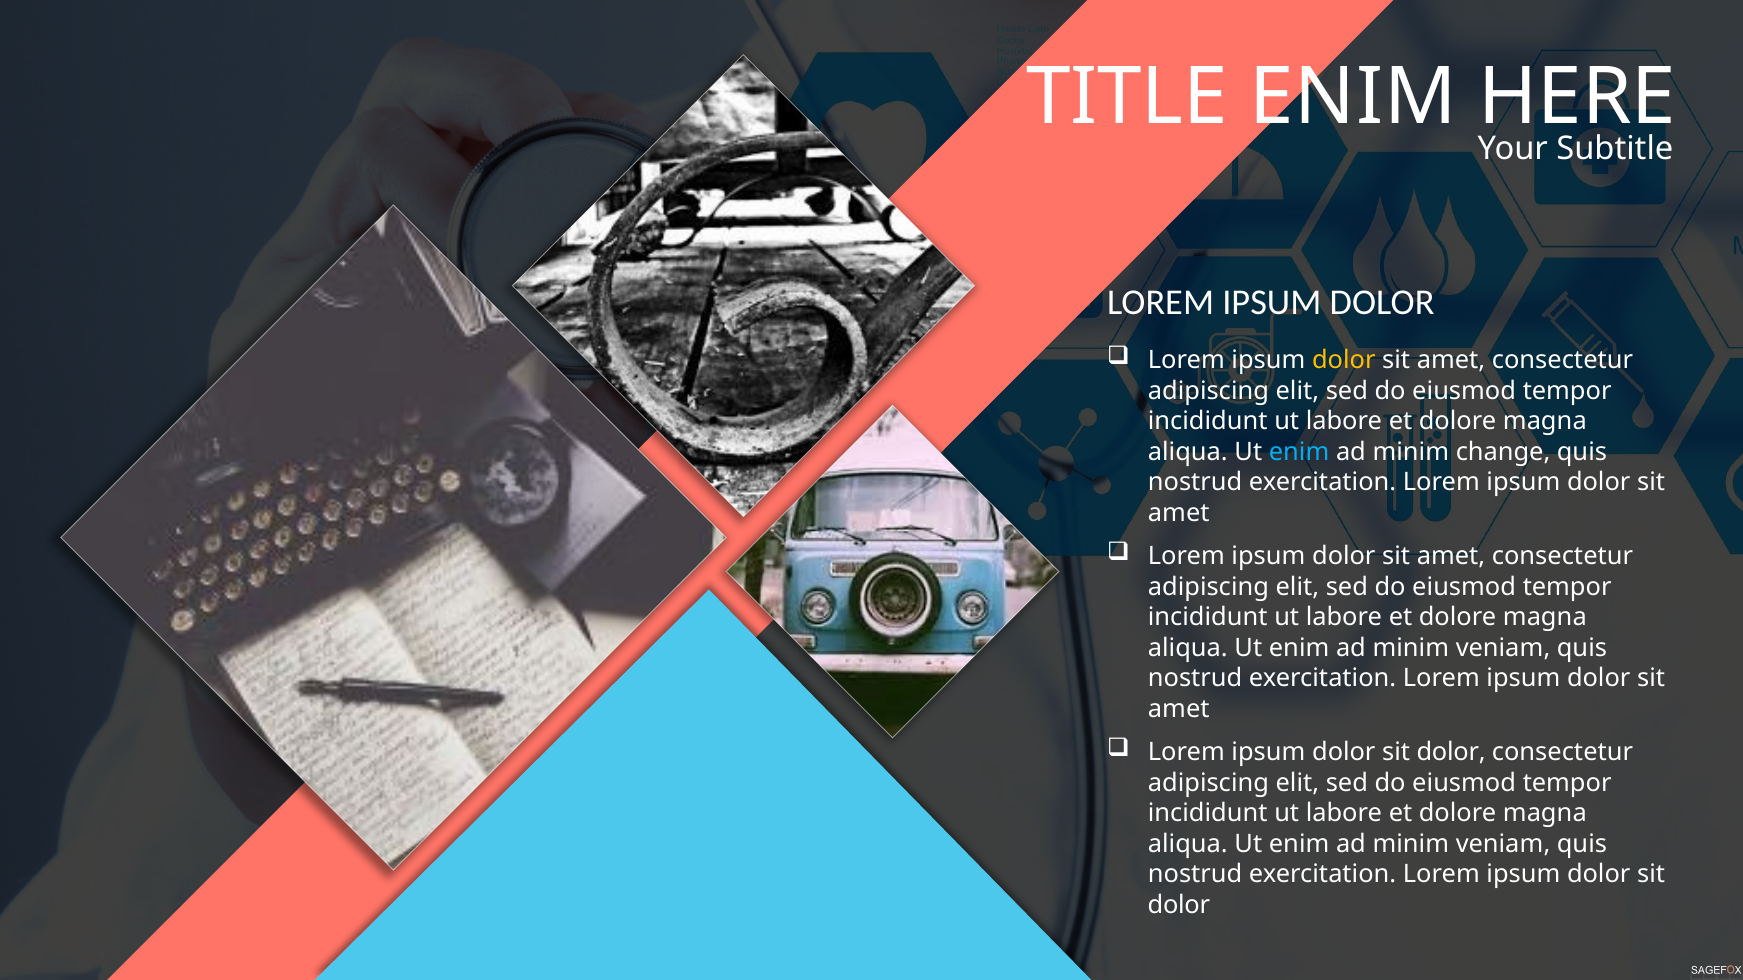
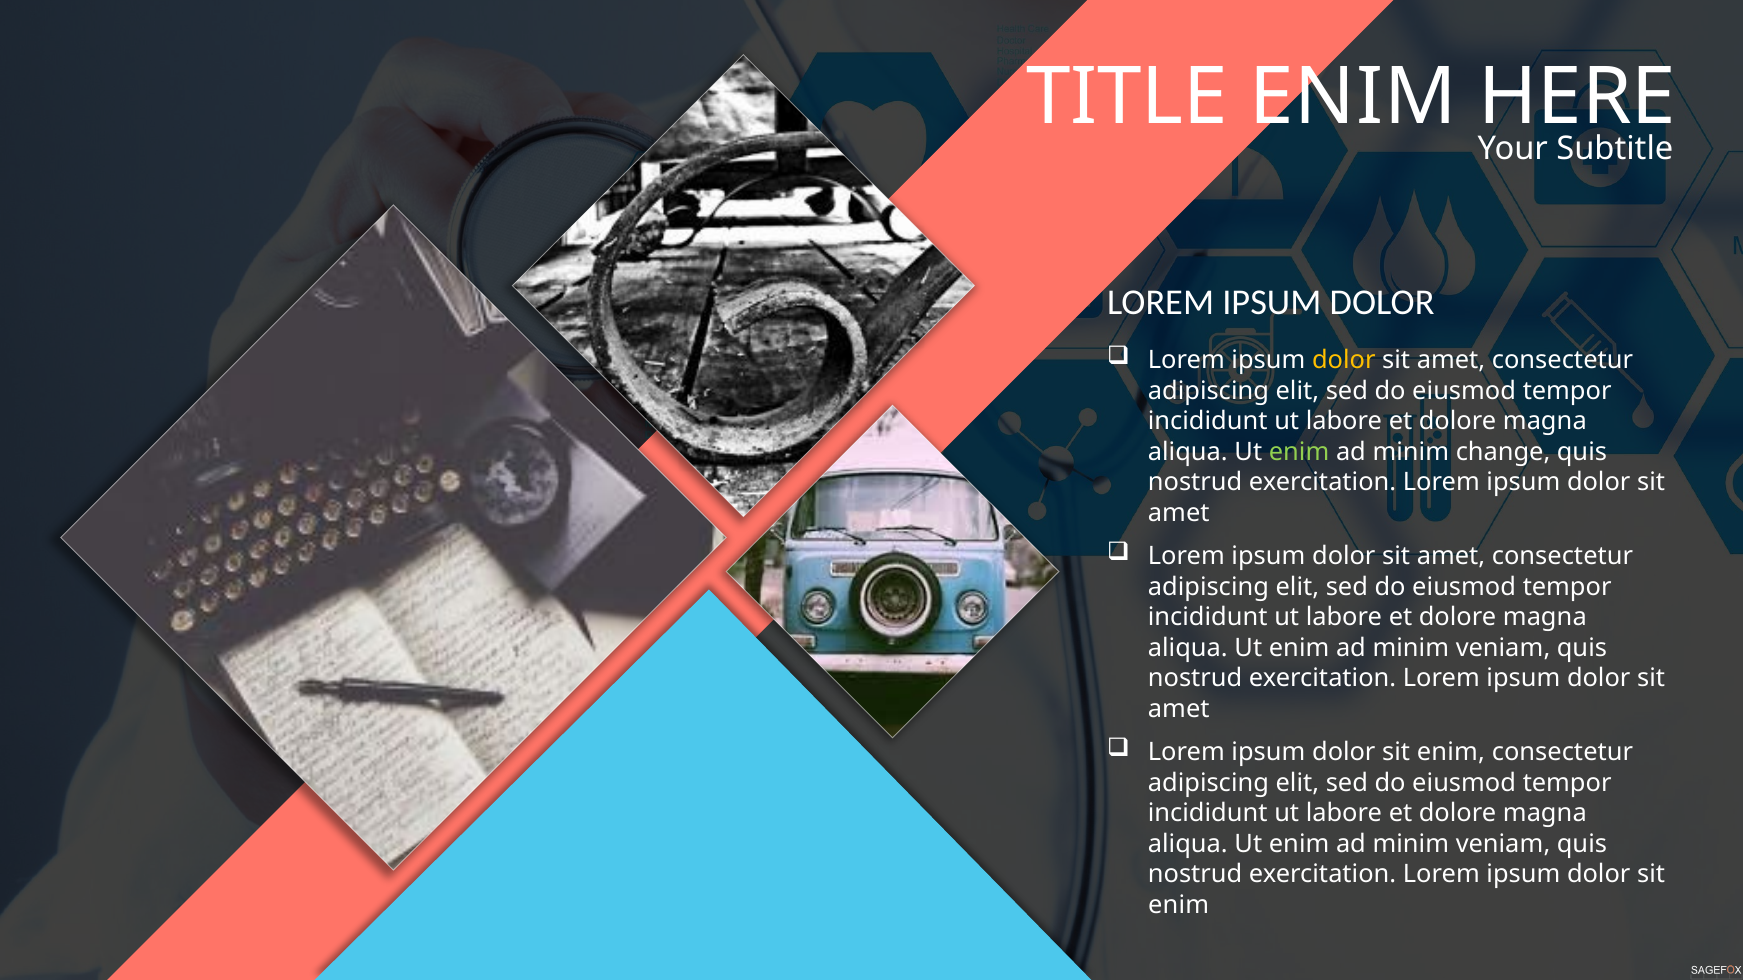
enim at (1299, 452) colour: light blue -> light green
dolor at (1451, 753): dolor -> enim
dolor at (1179, 905): dolor -> enim
